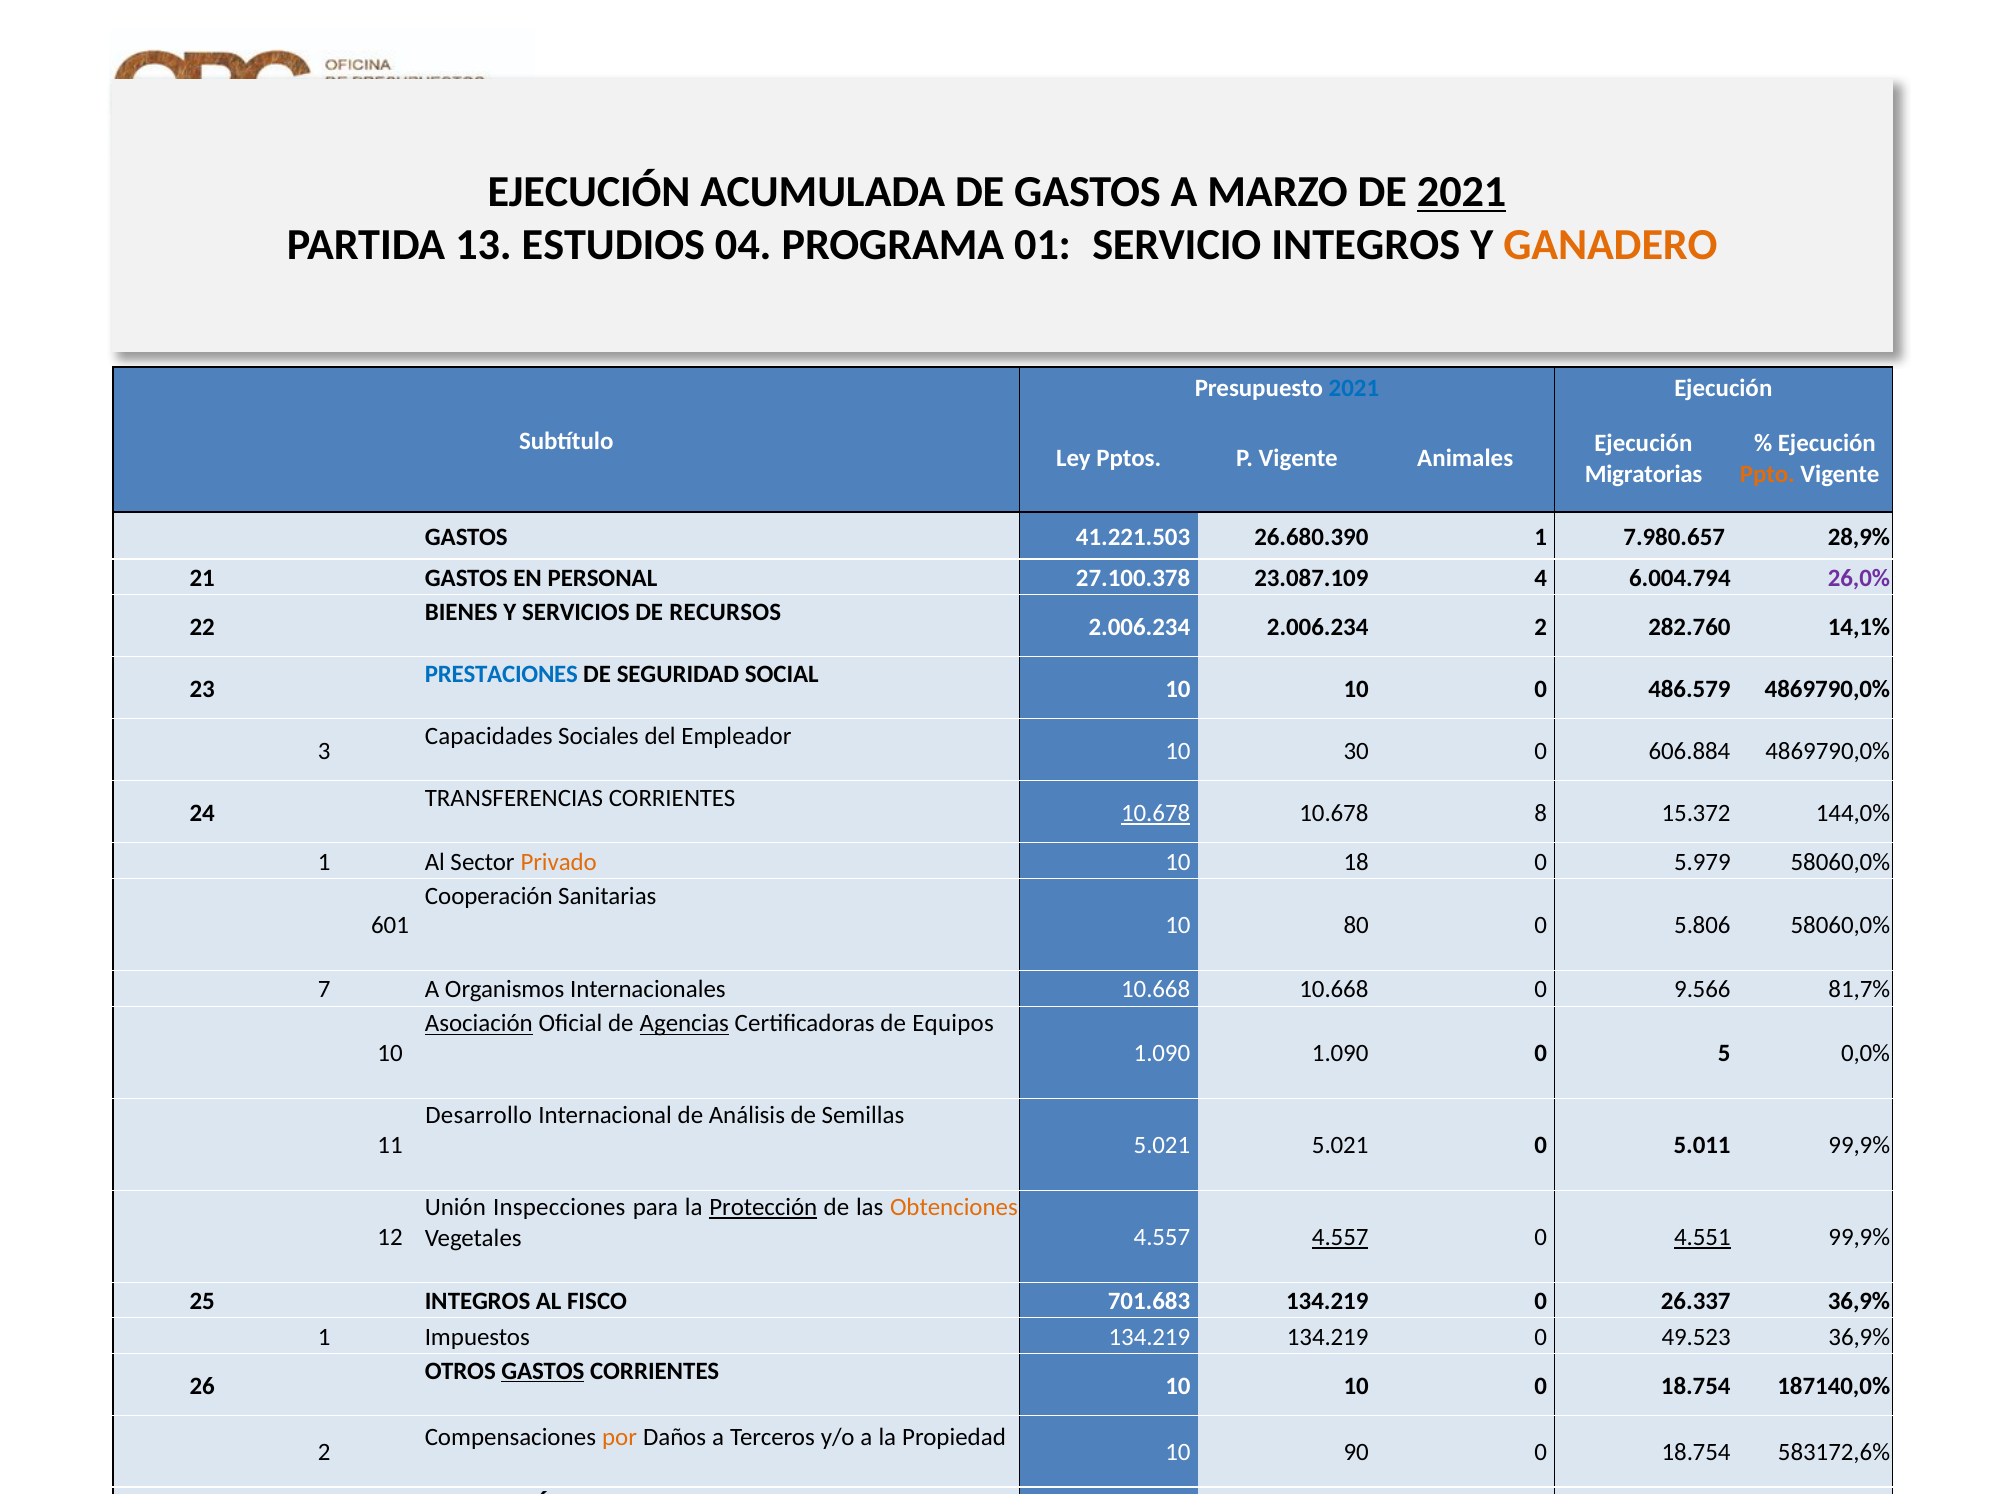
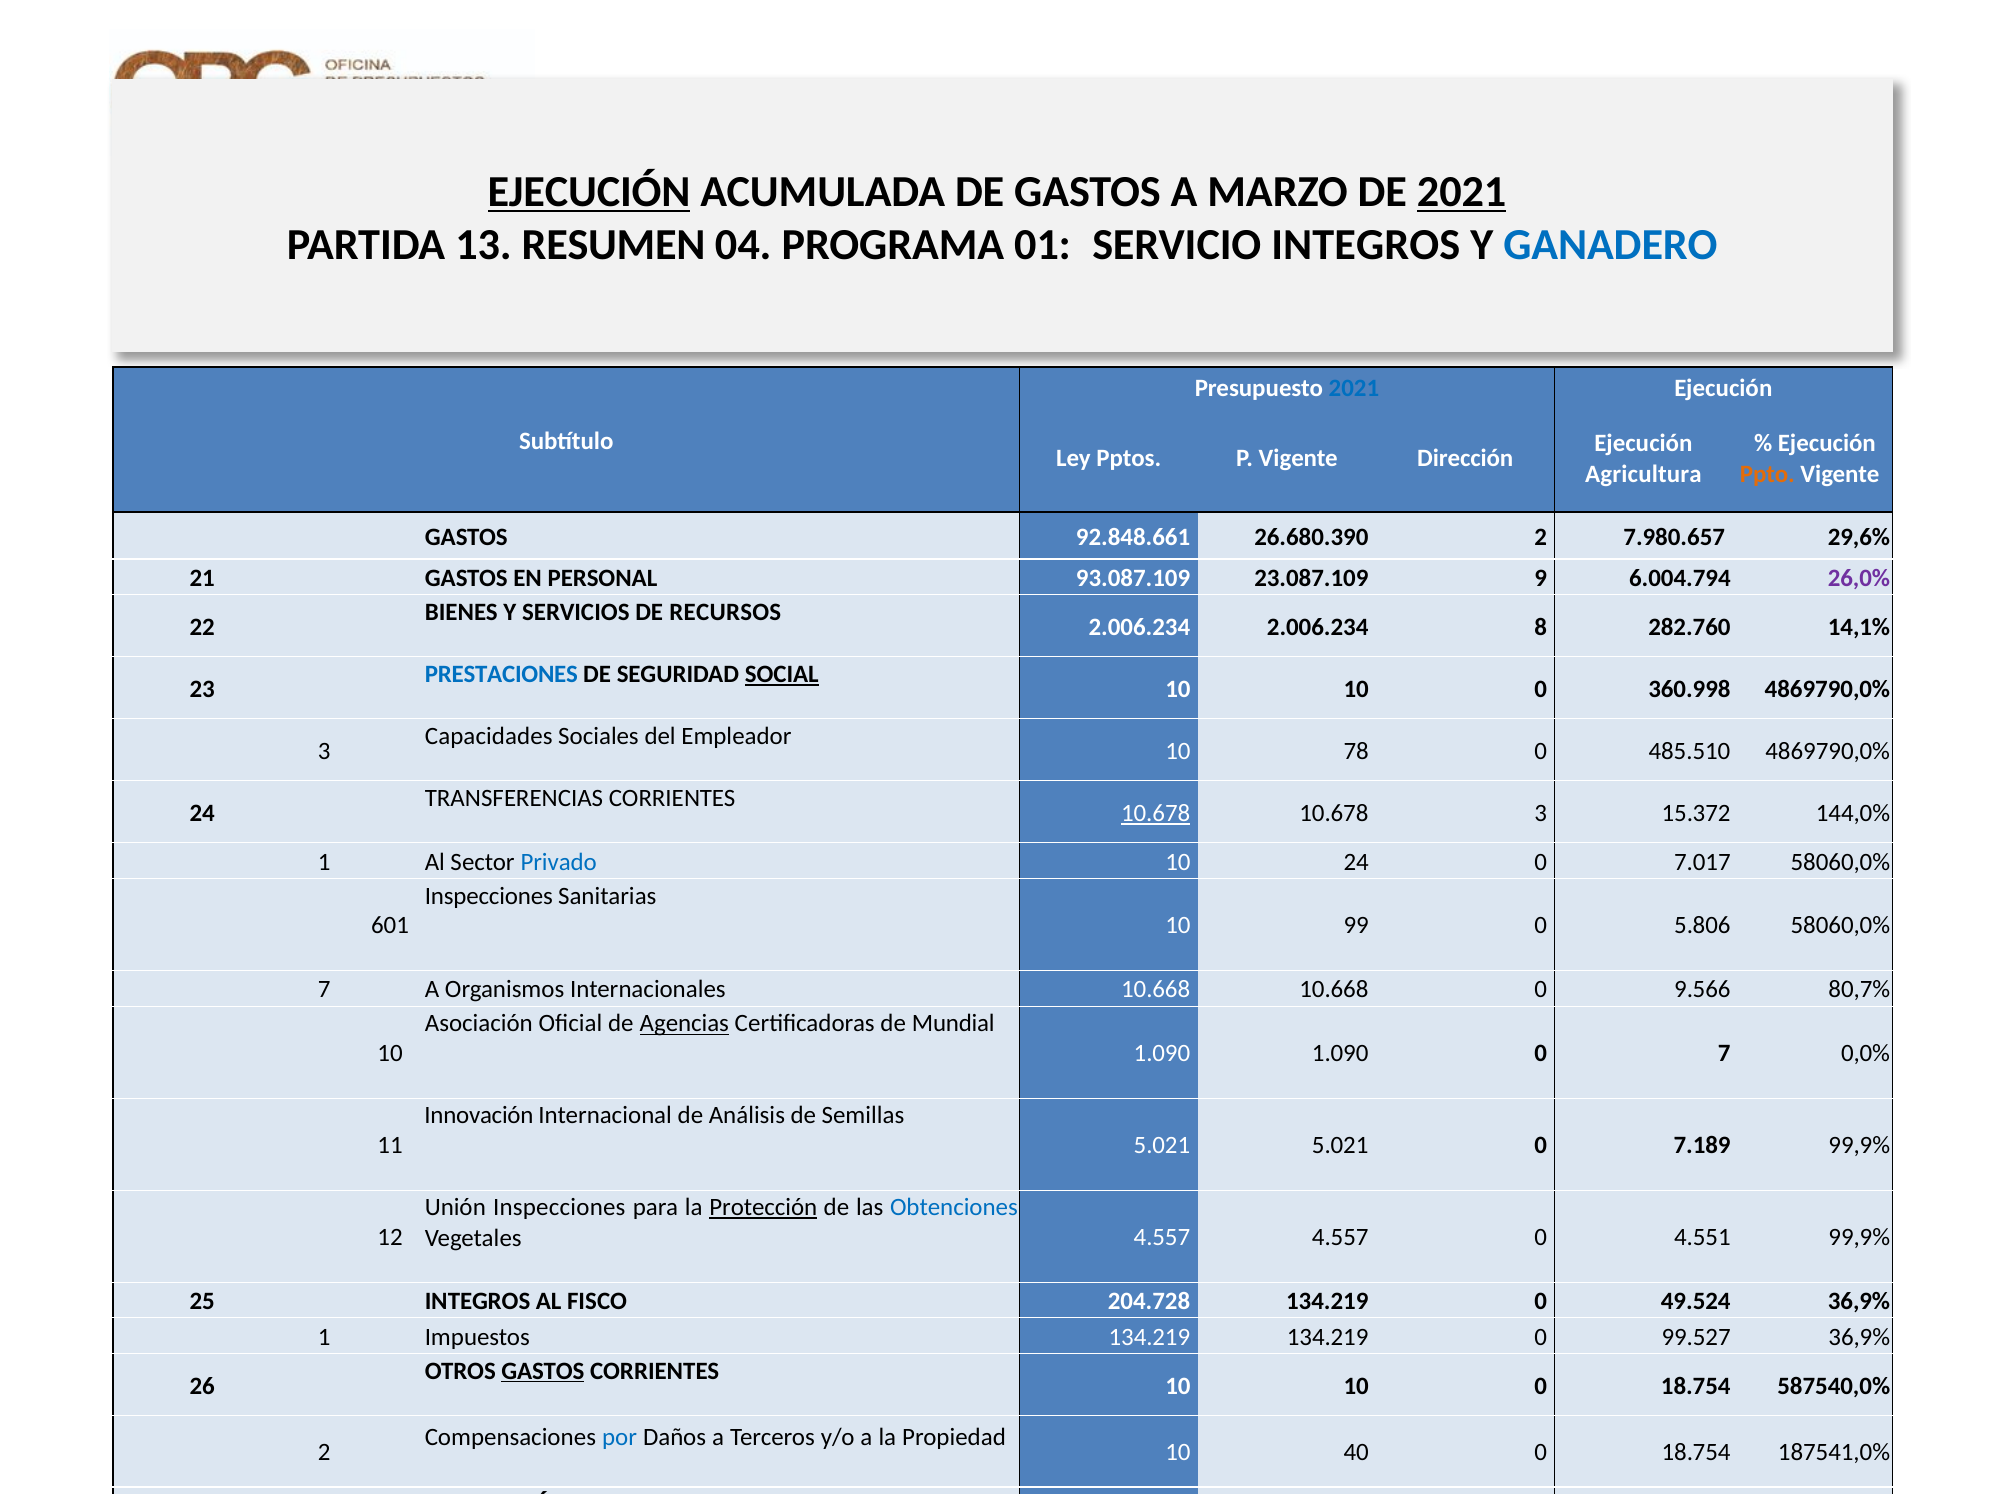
EJECUCIÓN at (589, 192) underline: none -> present
ESTUDIOS: ESTUDIOS -> RESUMEN
GANADERO colour: orange -> blue
Animales: Animales -> Dirección
Migratorias: Migratorias -> Agricultura
41.221.503: 41.221.503 -> 92.848.661
26.680.390 1: 1 -> 2
28,9%: 28,9% -> 29,6%
27.100.378: 27.100.378 -> 93.087.109
4: 4 -> 9
2.006.234 2: 2 -> 8
SOCIAL underline: none -> present
486.579: 486.579 -> 360.998
30: 30 -> 78
606.884: 606.884 -> 485.510
10.678 8: 8 -> 3
Privado colour: orange -> blue
10 18: 18 -> 24
5.979: 5.979 -> 7.017
Cooperación at (489, 896): Cooperación -> Inspecciones
80: 80 -> 99
81,7%: 81,7% -> 80,7%
Asociación underline: present -> none
Equipos: Equipos -> Mundial
0 5: 5 -> 7
Desarrollo: Desarrollo -> Innovación
5.011: 5.011 -> 7.189
Obtenciones colour: orange -> blue
4.557 at (1340, 1237) underline: present -> none
4.551 underline: present -> none
701.683: 701.683 -> 204.728
26.337: 26.337 -> 49.524
49.523: 49.523 -> 99.527
187140,0%: 187140,0% -> 587540,0%
por colour: orange -> blue
90: 90 -> 40
583172,6%: 583172,6% -> 187541,0%
